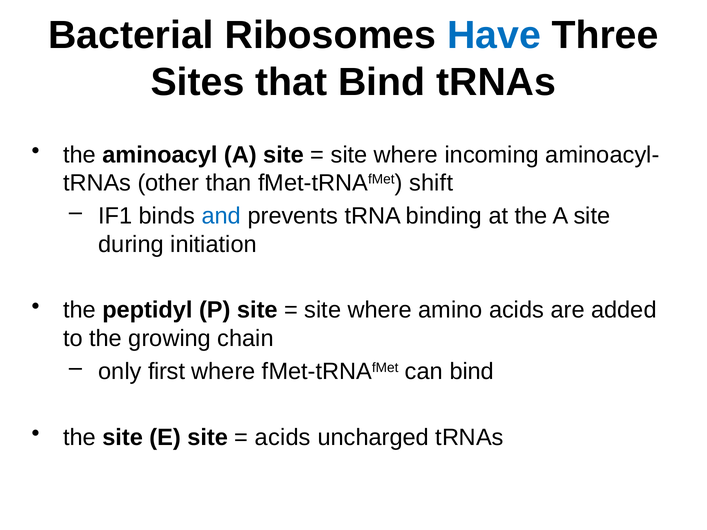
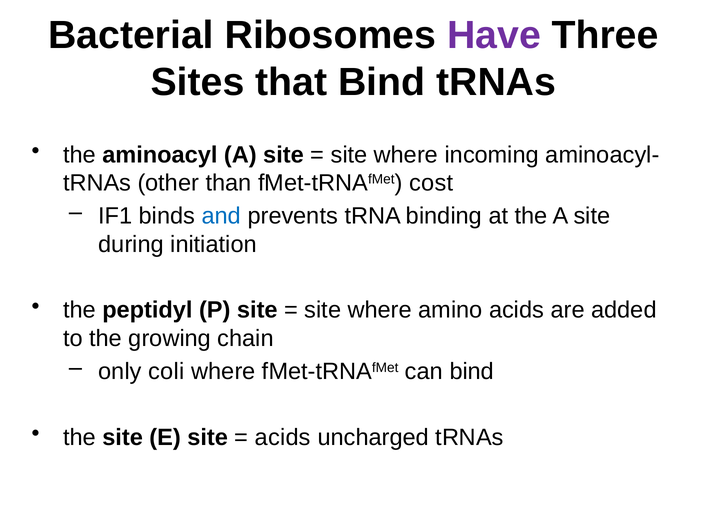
Have colour: blue -> purple
shift: shift -> cost
first: first -> coli
